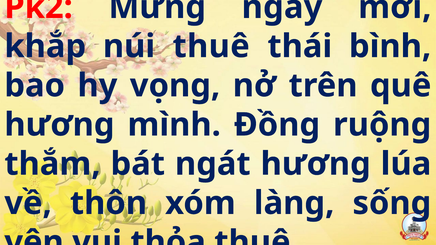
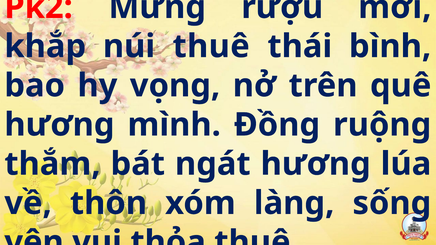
ngây: ngây -> rượu
